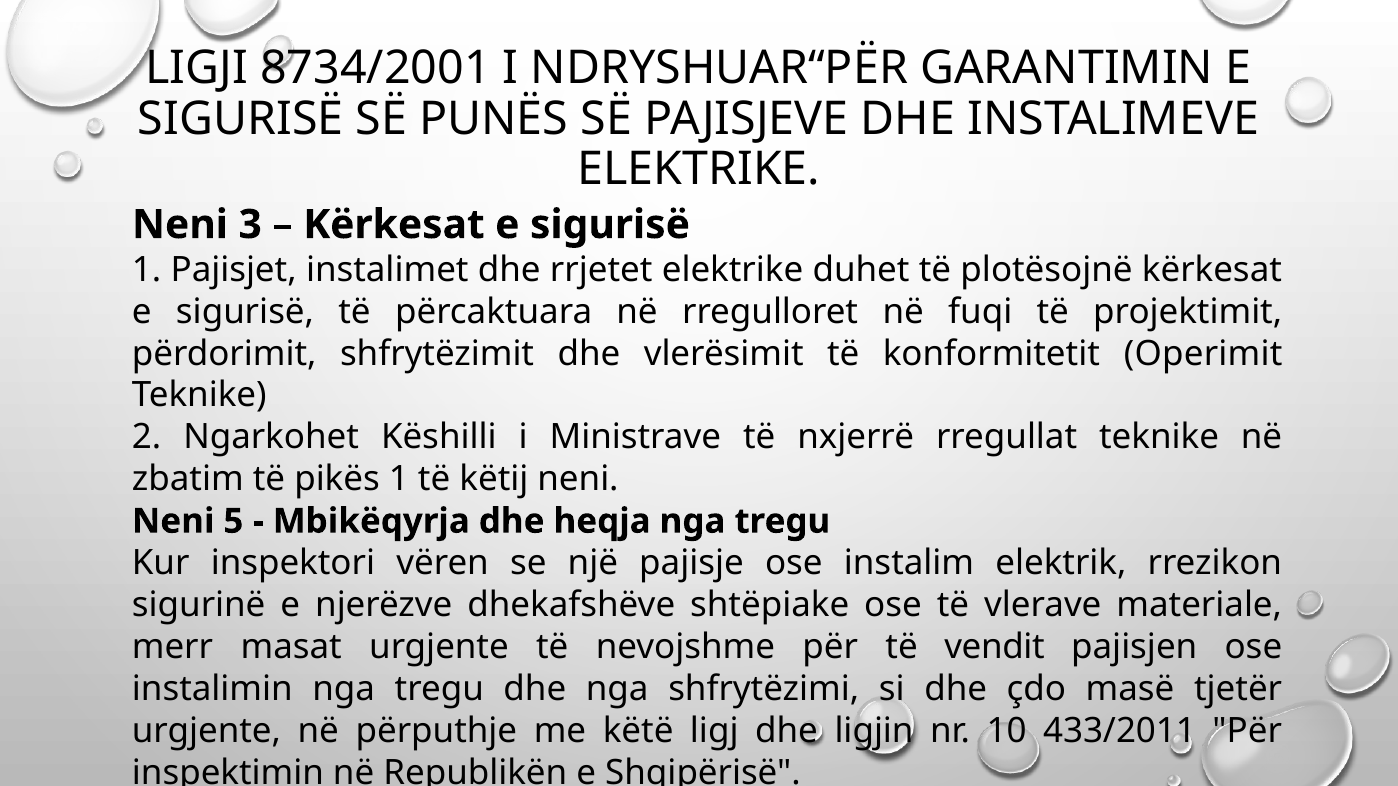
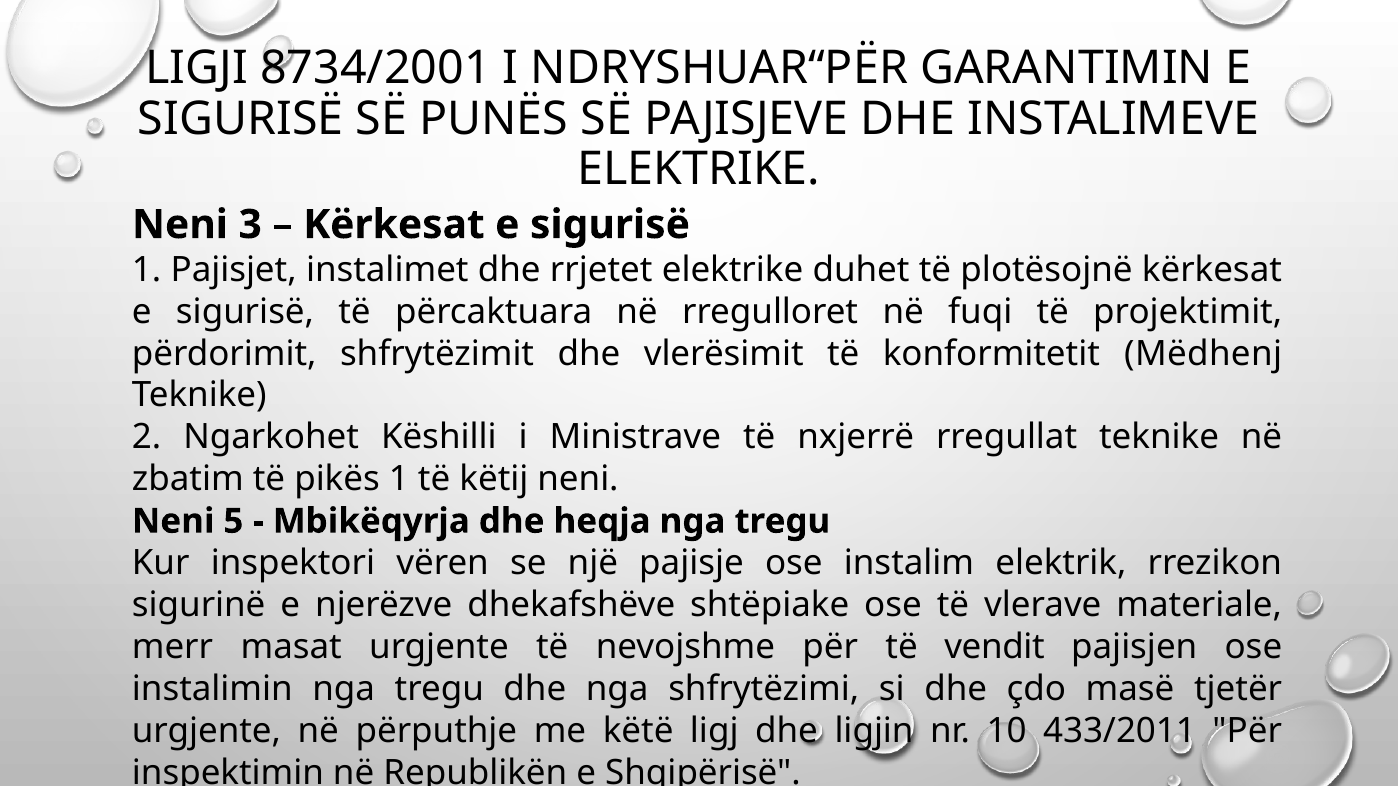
Operimit: Operimit -> Mëdhenj
